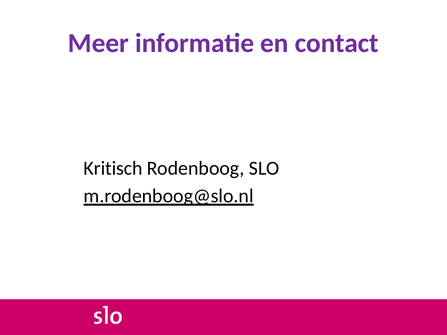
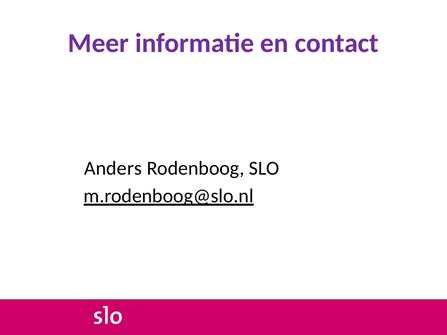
Kritisch: Kritisch -> Anders
